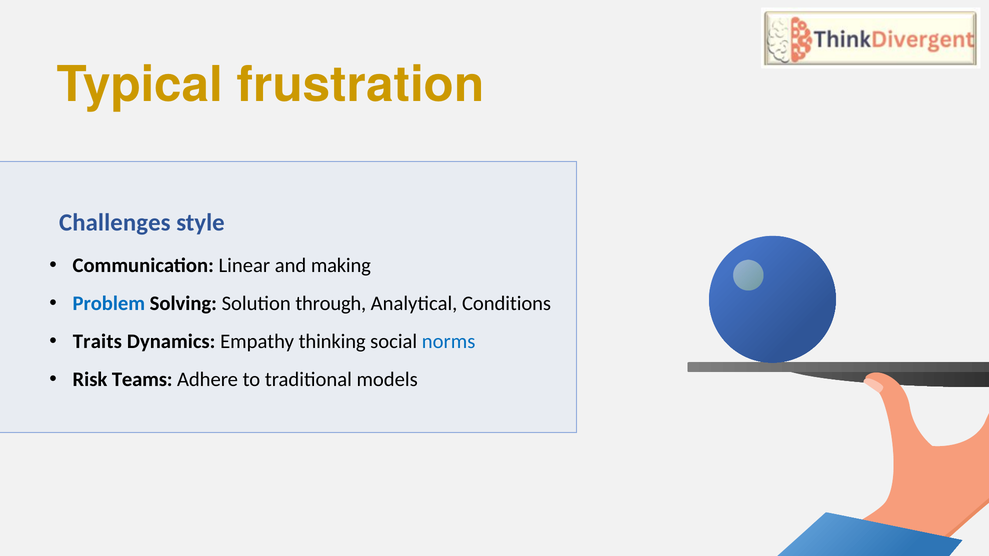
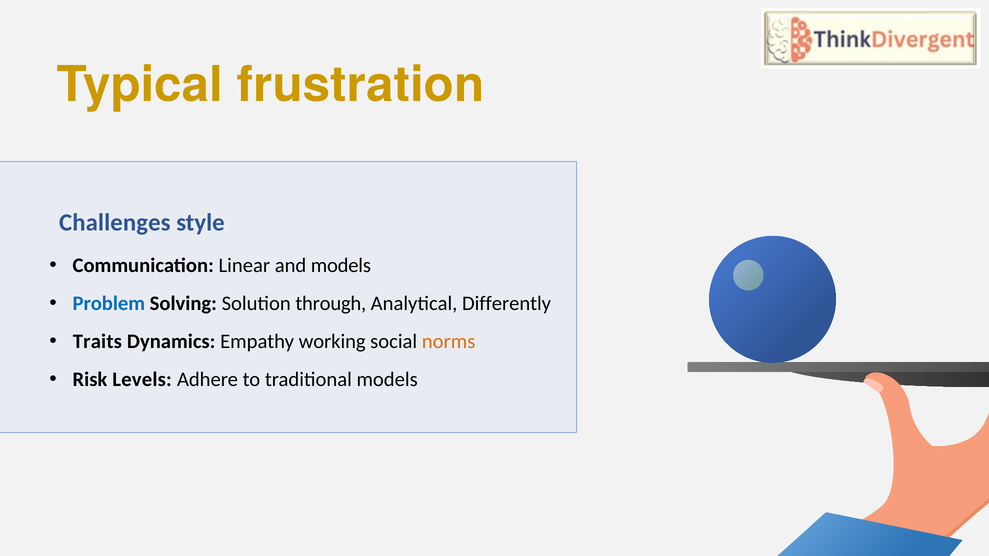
and making: making -> models
Conditions: Conditions -> Differently
thinking: thinking -> working
norms colour: blue -> orange
Teams: Teams -> Levels
